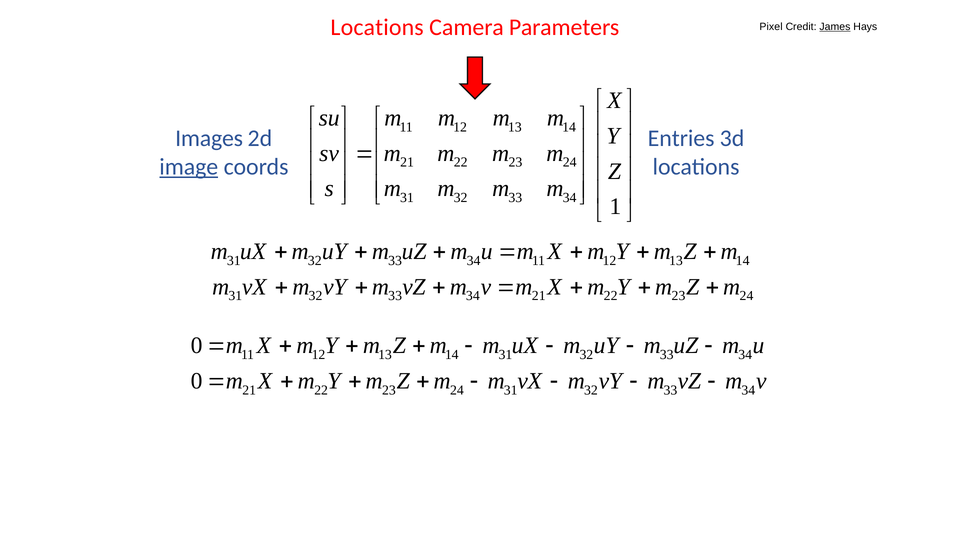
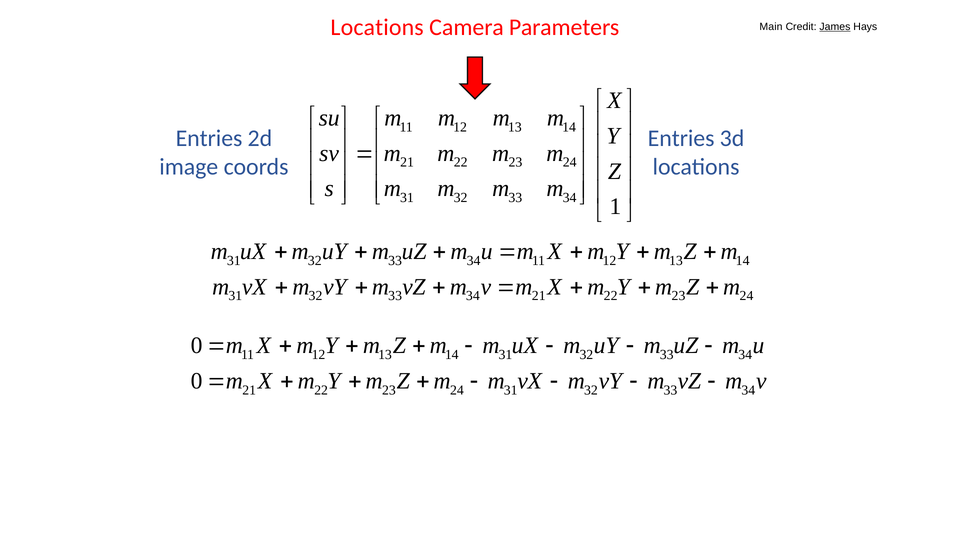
Pixel: Pixel -> Main
Images at (209, 138): Images -> Entries
image underline: present -> none
